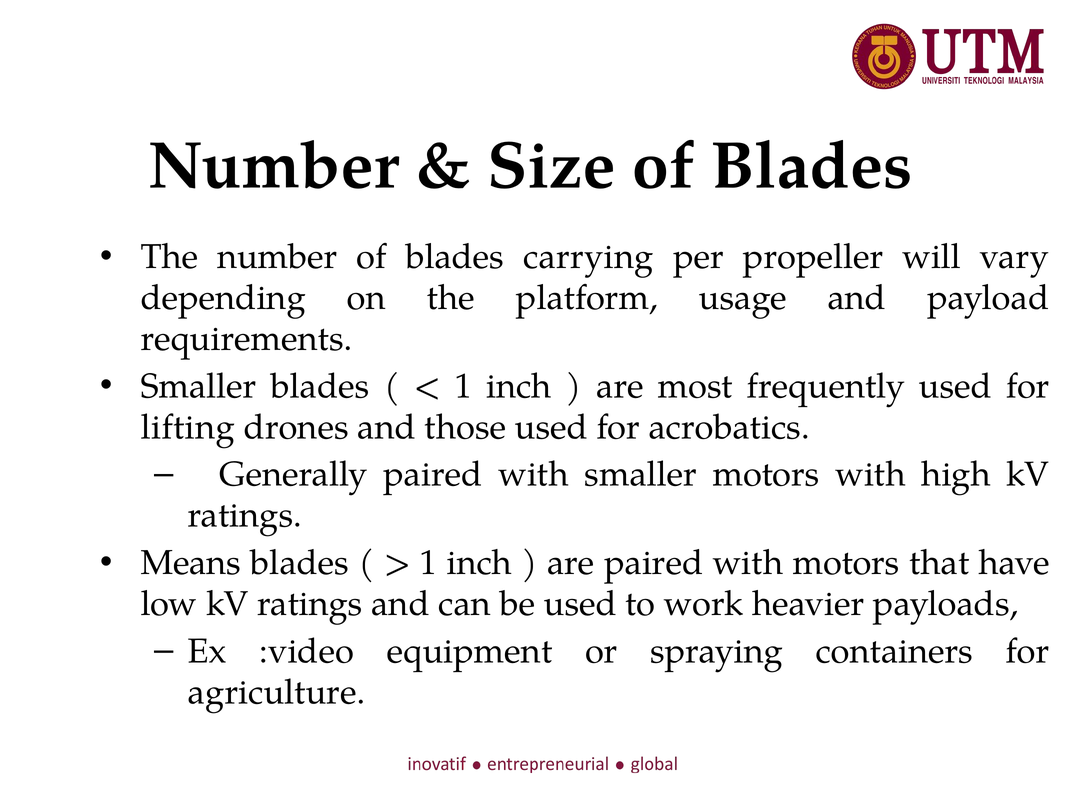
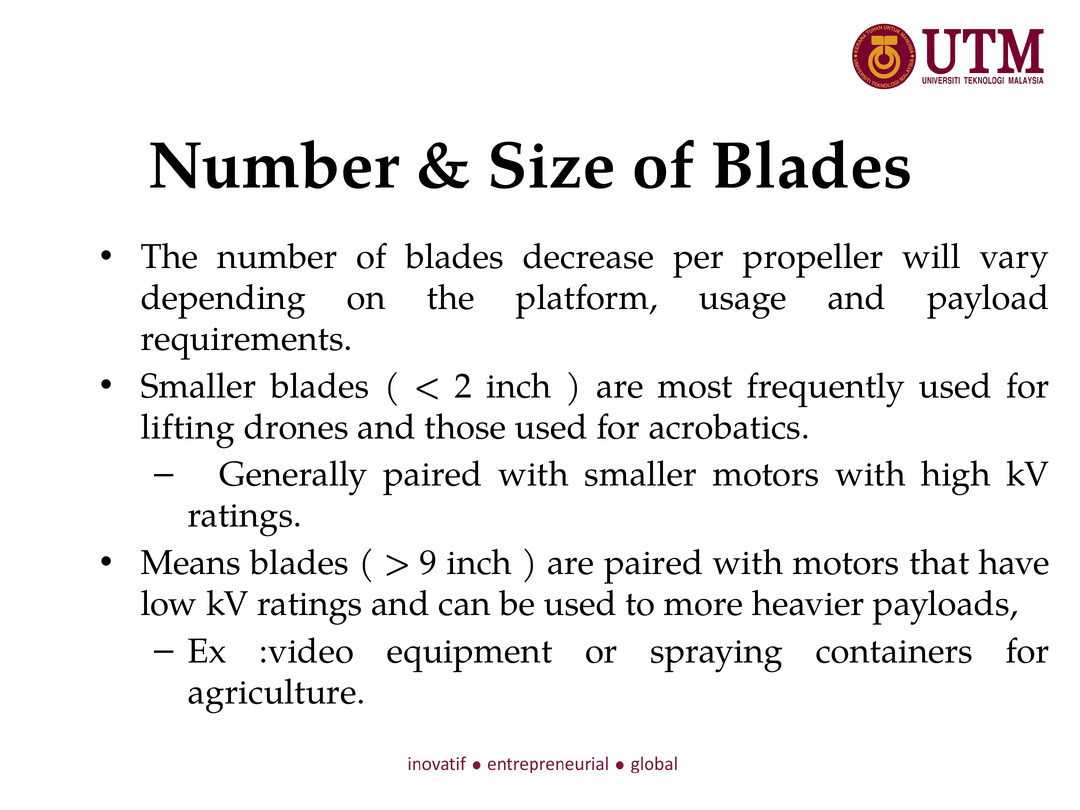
carrying: carrying -> decrease
1 at (463, 386): 1 -> 2
1 at (429, 563): 1 -> 9
work: work -> more
